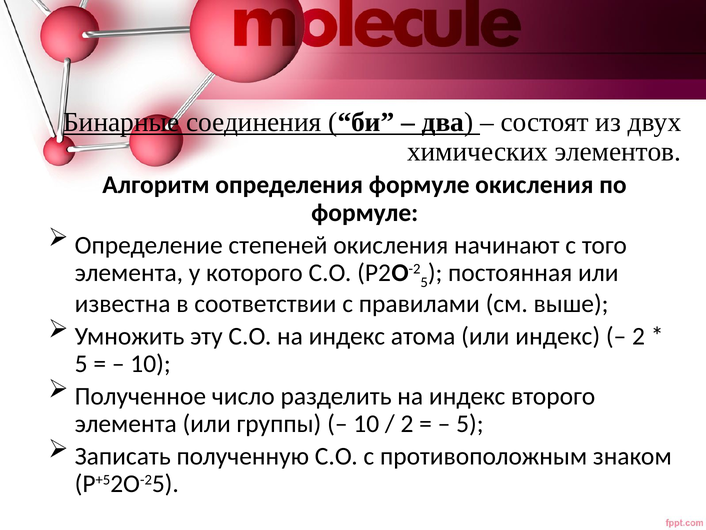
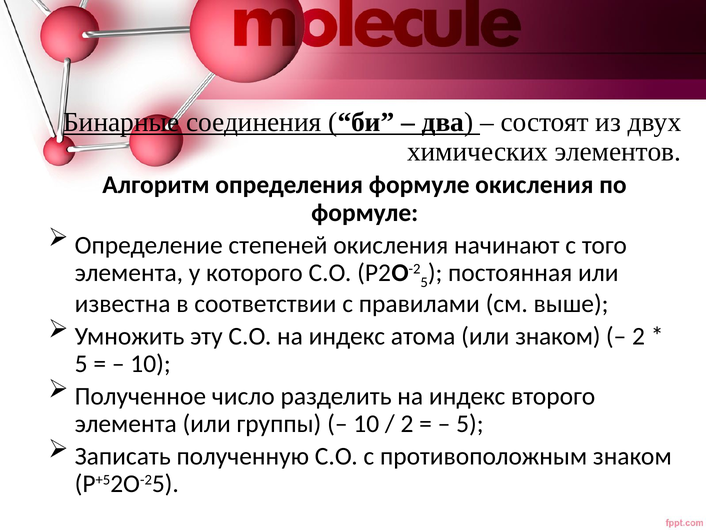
или индекс: индекс -> знаком
